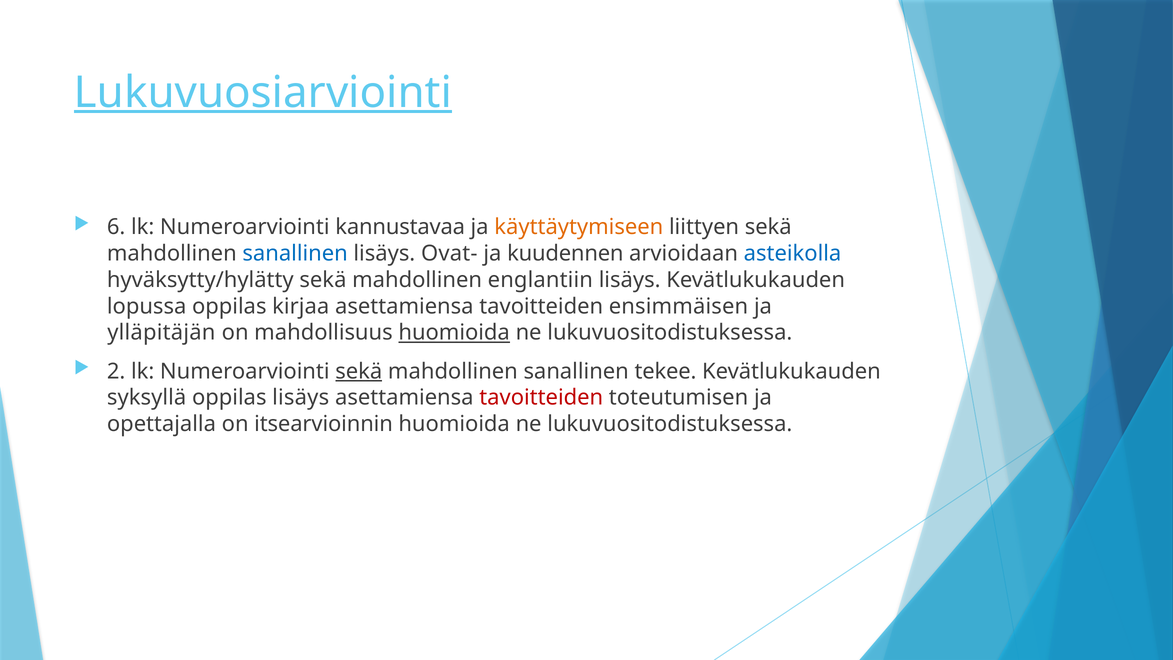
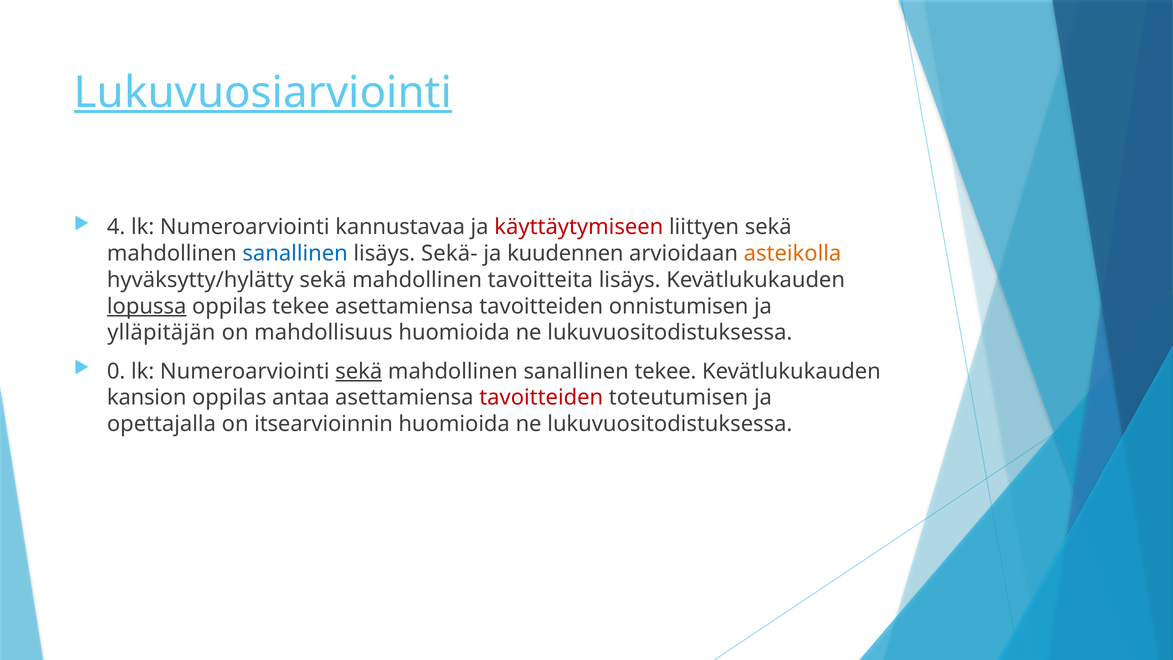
6: 6 -> 4
käyttäytymiseen colour: orange -> red
Ovat-: Ovat- -> Sekä-
asteikolla colour: blue -> orange
englantiin: englantiin -> tavoitteita
lopussa underline: none -> present
oppilas kirjaa: kirjaa -> tekee
ensimmäisen: ensimmäisen -> onnistumisen
huomioida at (454, 333) underline: present -> none
2: 2 -> 0
syksyllä: syksyllä -> kansion
oppilas lisäys: lisäys -> antaa
